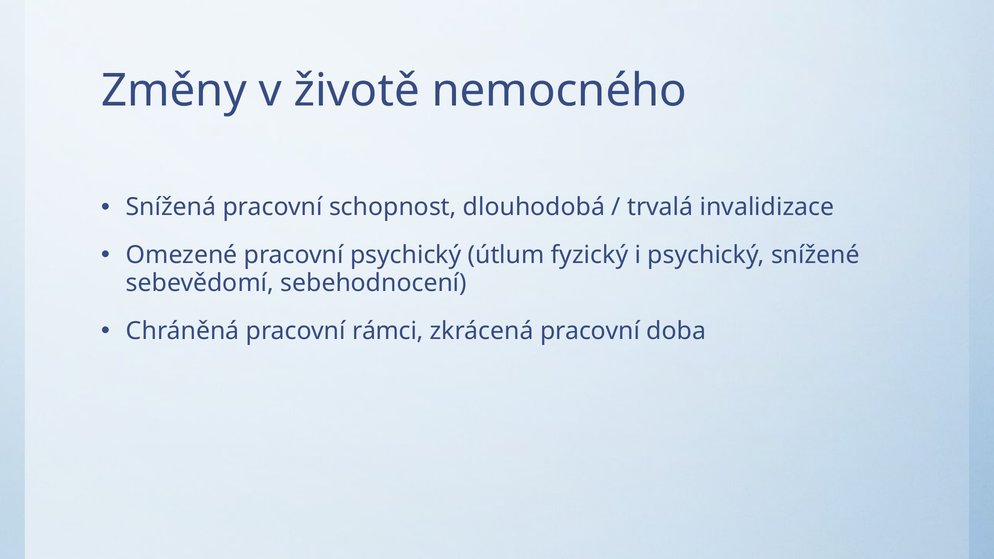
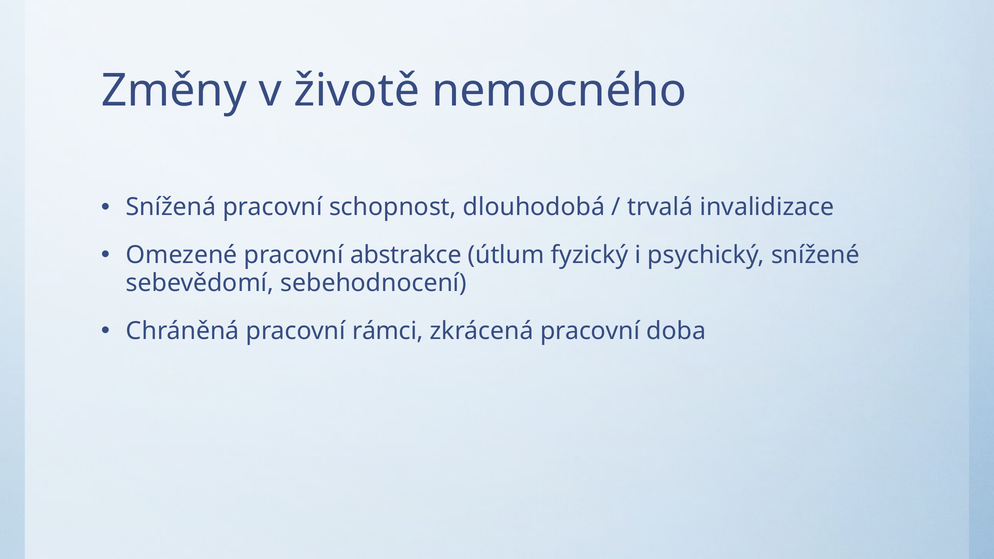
pracovní psychický: psychický -> abstrakce
